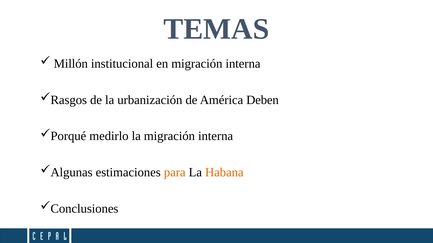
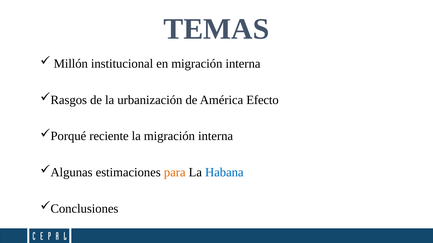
Deben: Deben -> Efecto
medirlo: medirlo -> reciente
Habana colour: orange -> blue
